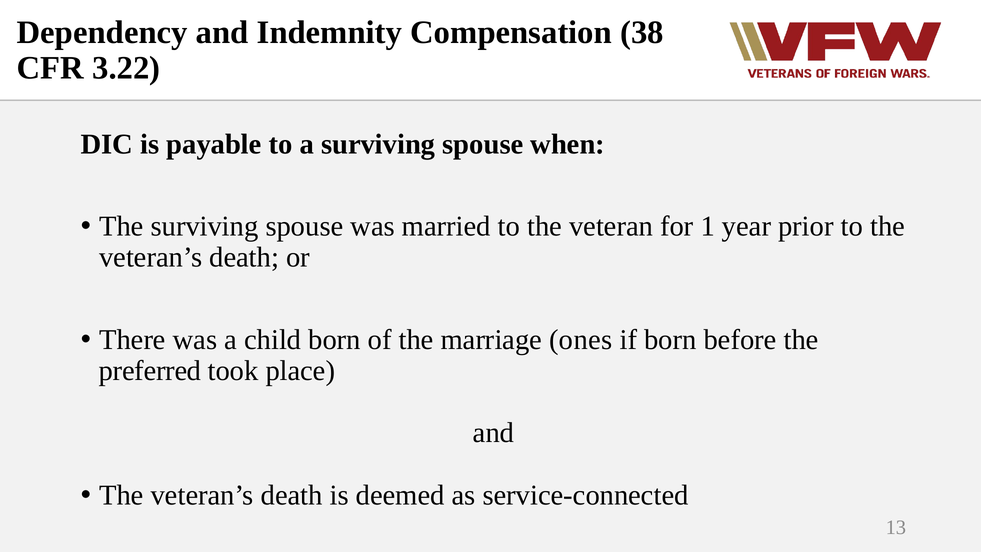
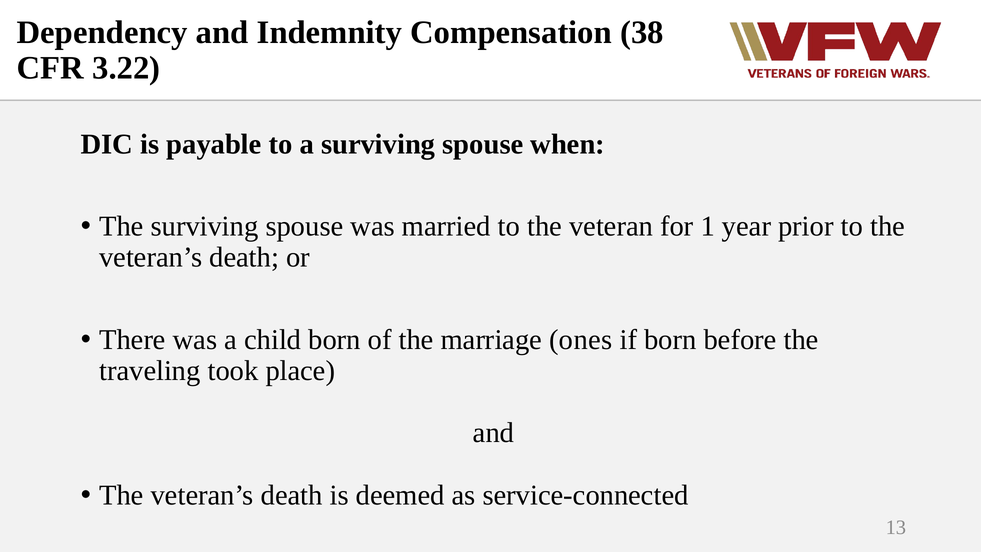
preferred: preferred -> traveling
